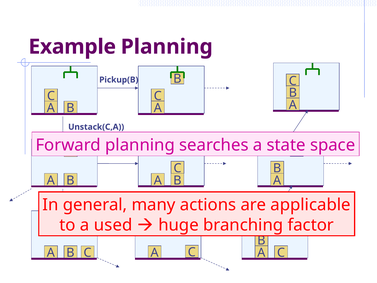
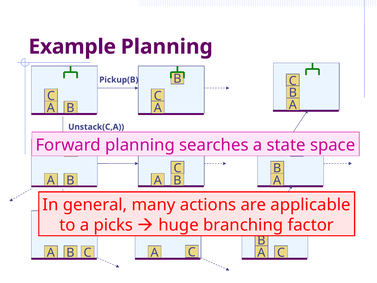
used: used -> picks
